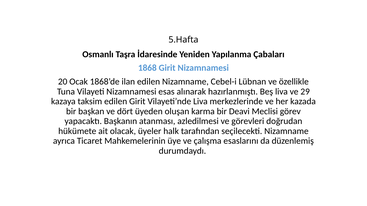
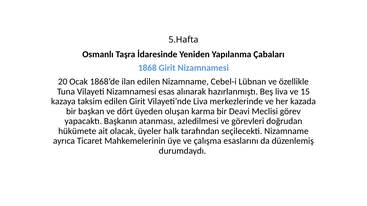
29: 29 -> 15
